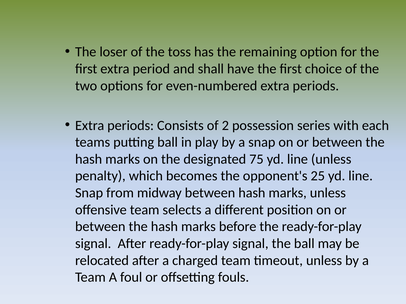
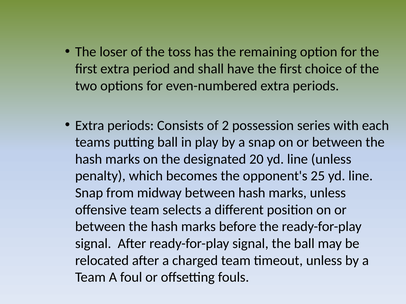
75: 75 -> 20
